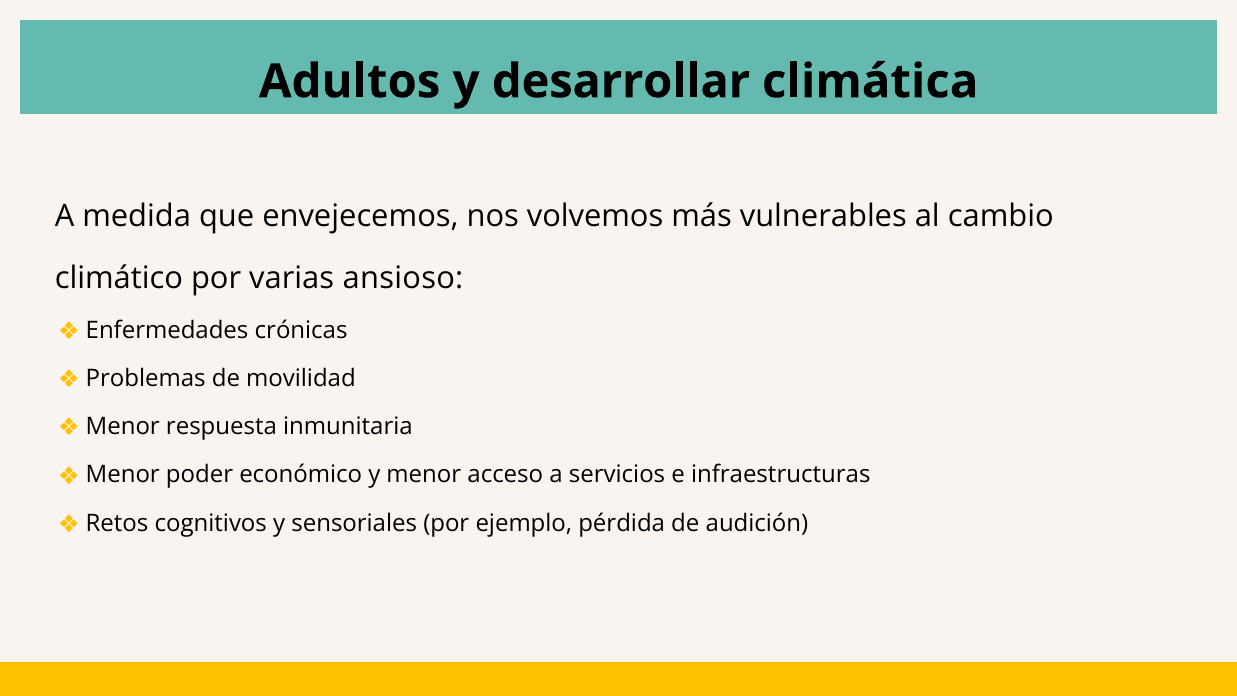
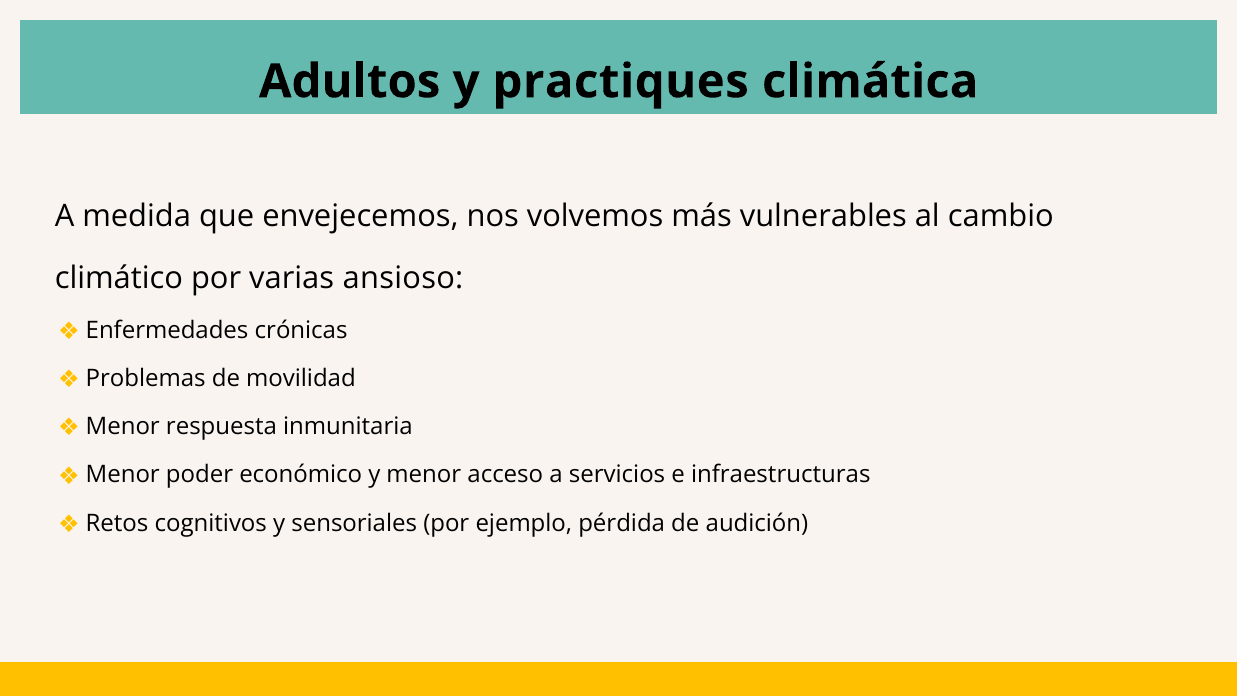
desarrollar: desarrollar -> practiques
